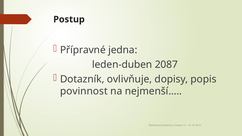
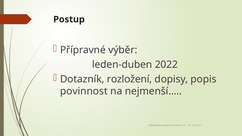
jedna: jedna -> výběr
2087: 2087 -> 2022
ovlivňuje: ovlivňuje -> rozložení
